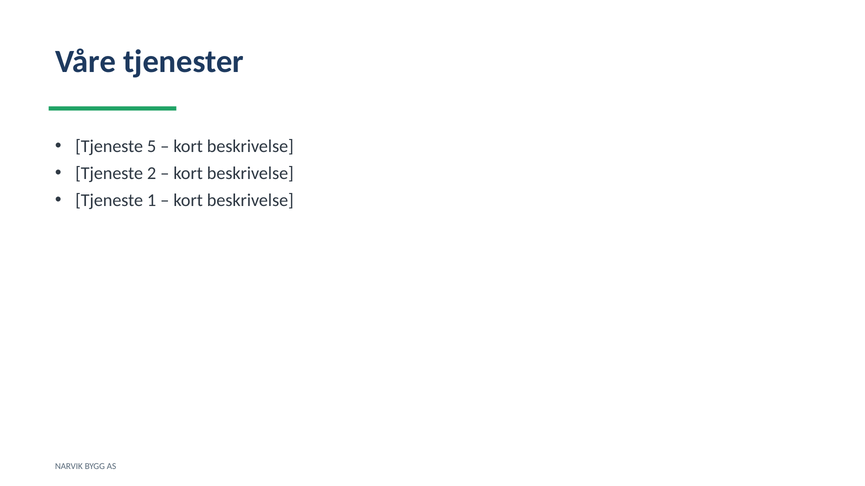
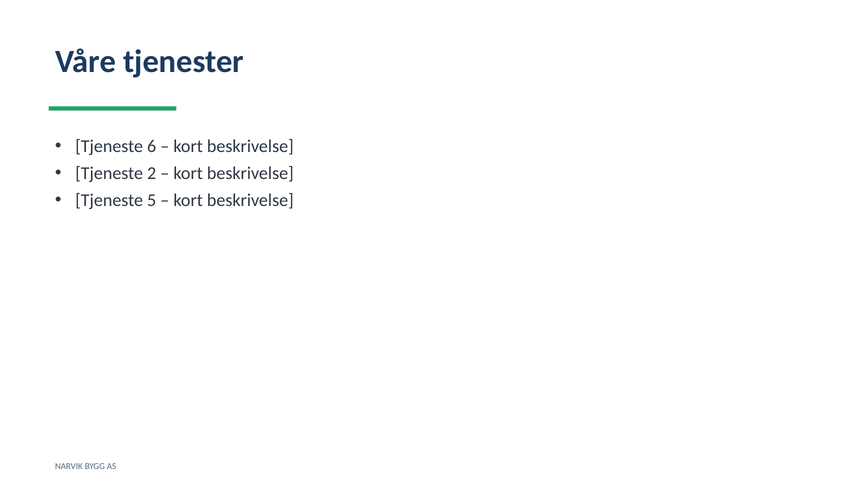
5: 5 -> 6
1: 1 -> 5
